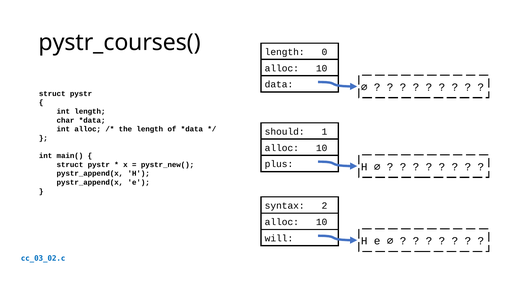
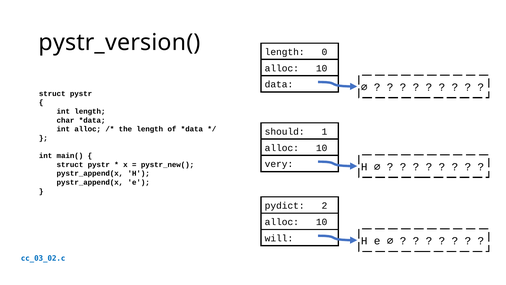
pystr_courses(: pystr_courses( -> pystr_version(
plus: plus -> very
syntax: syntax -> pydict
